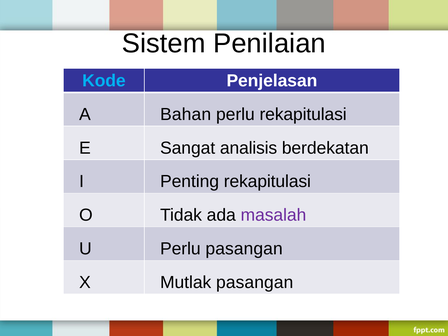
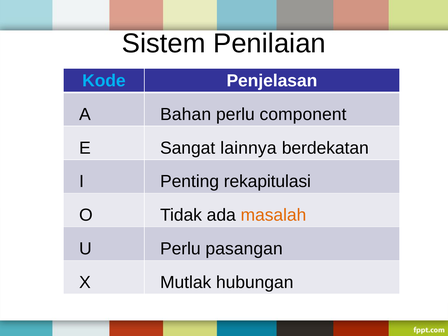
perlu rekapitulasi: rekapitulasi -> component
analisis: analisis -> lainnya
masalah colour: purple -> orange
Mutlak pasangan: pasangan -> hubungan
